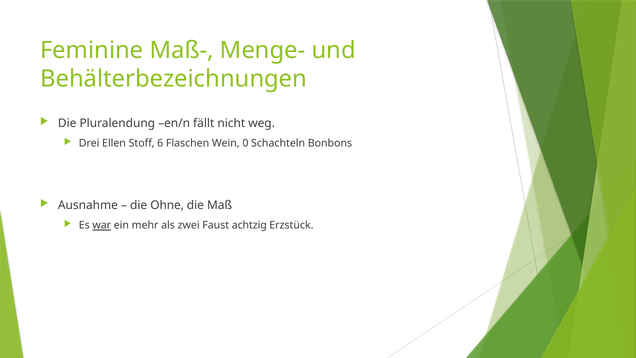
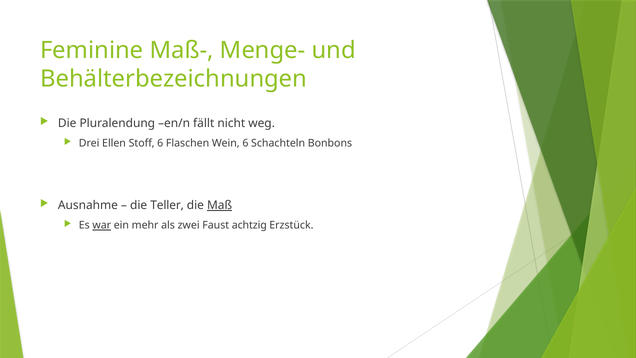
Wein 0: 0 -> 6
Ohne: Ohne -> Teller
Maß underline: none -> present
